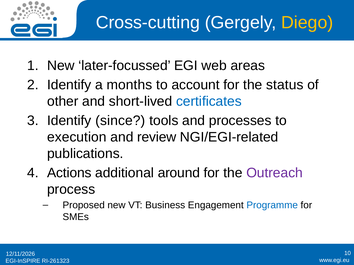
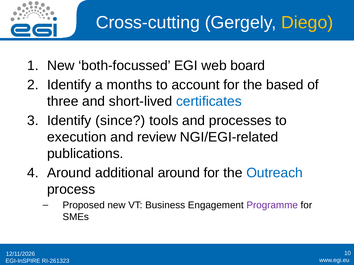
later-focussed: later-focussed -> both-focussed
areas: areas -> board
status: status -> based
other: other -> three
Actions at (69, 173): Actions -> Around
Outreach colour: purple -> blue
Programme colour: blue -> purple
